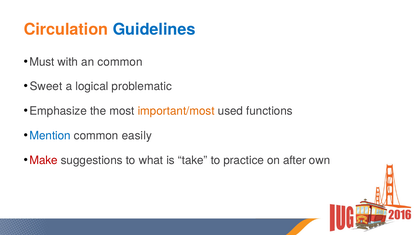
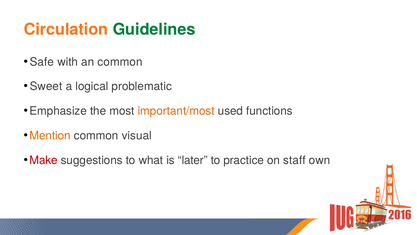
Guidelines colour: blue -> green
Must: Must -> Safe
Mention colour: blue -> orange
easily: easily -> visual
take: take -> later
after: after -> staff
